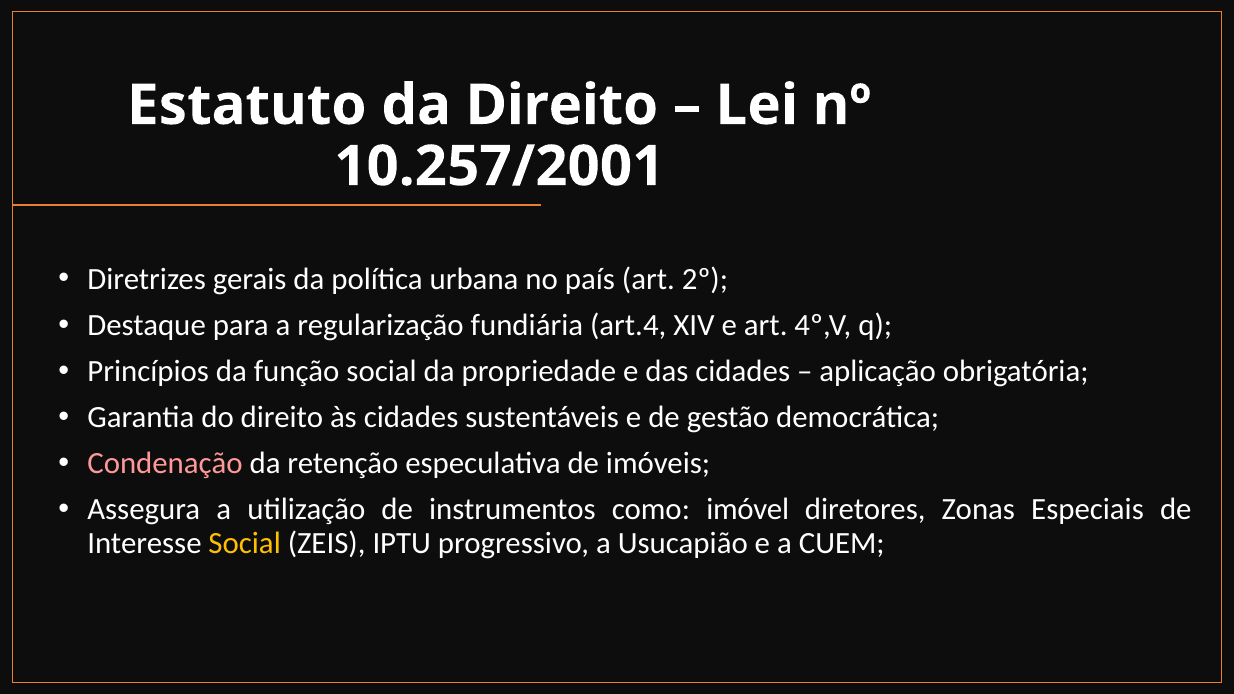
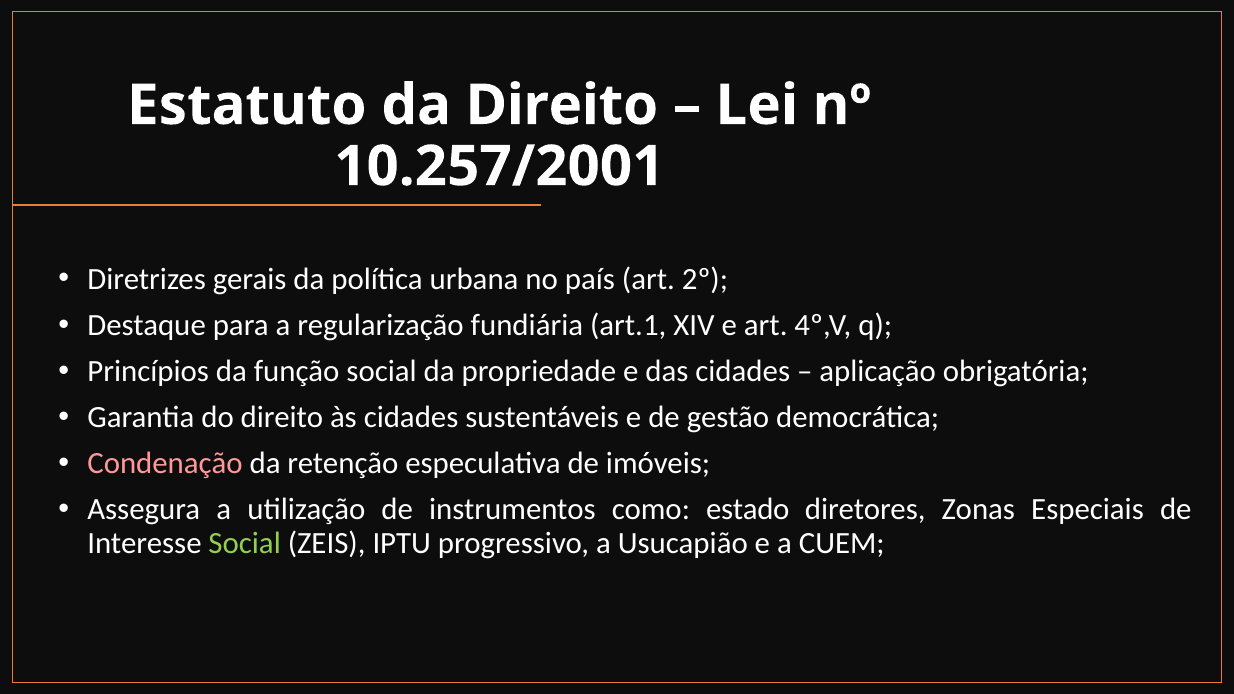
art.4: art.4 -> art.1
imóvel: imóvel -> estado
Social at (245, 543) colour: yellow -> light green
